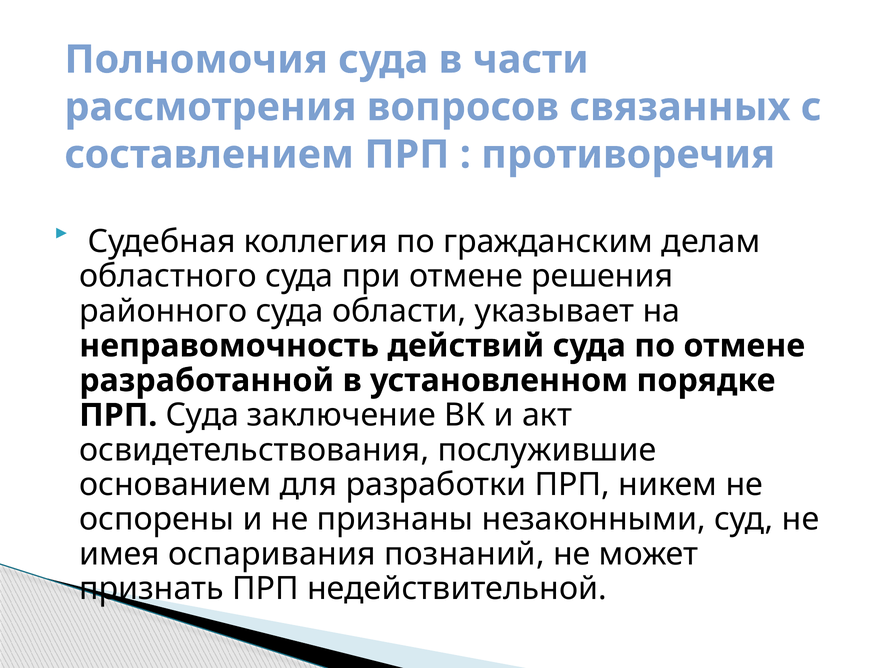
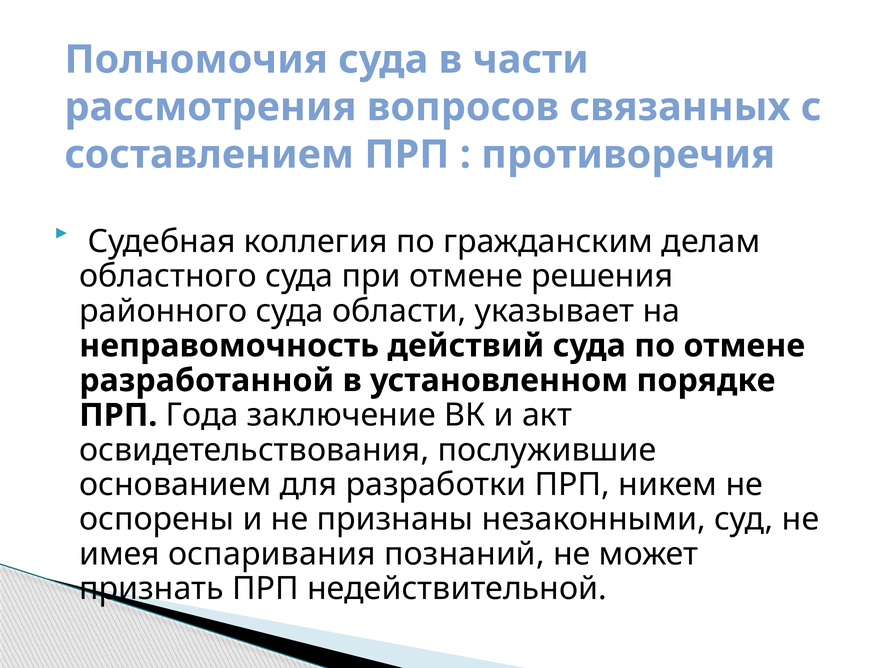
ПРП Суда: Суда -> Года
